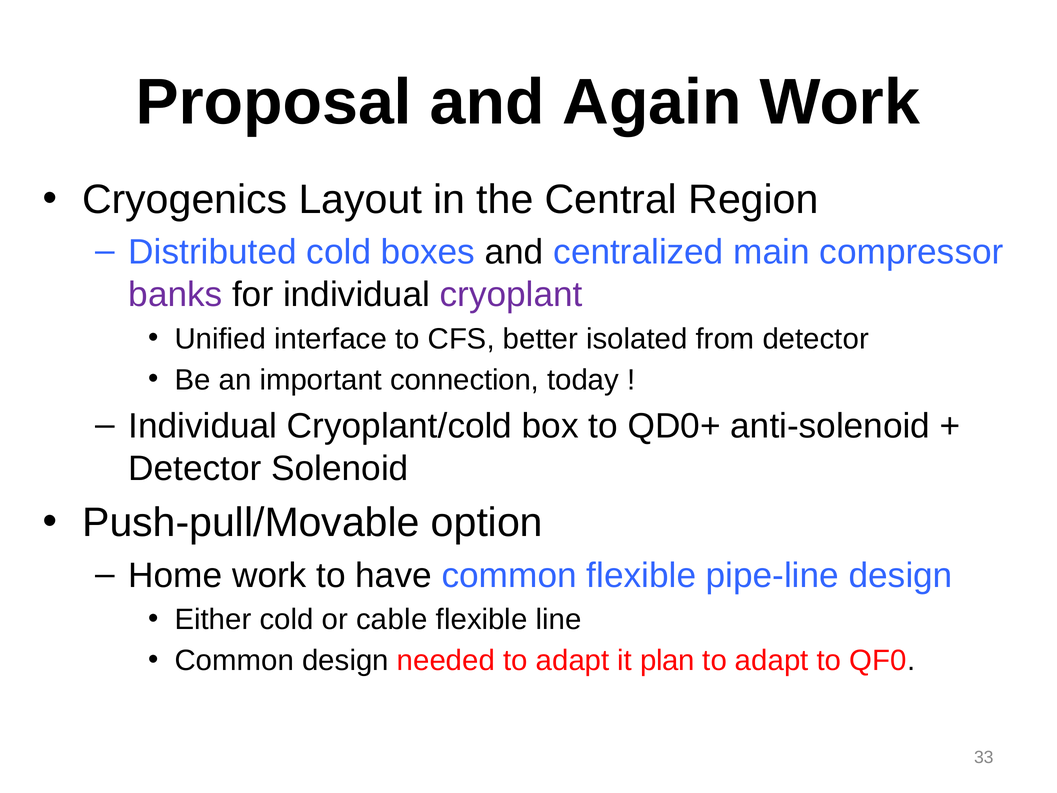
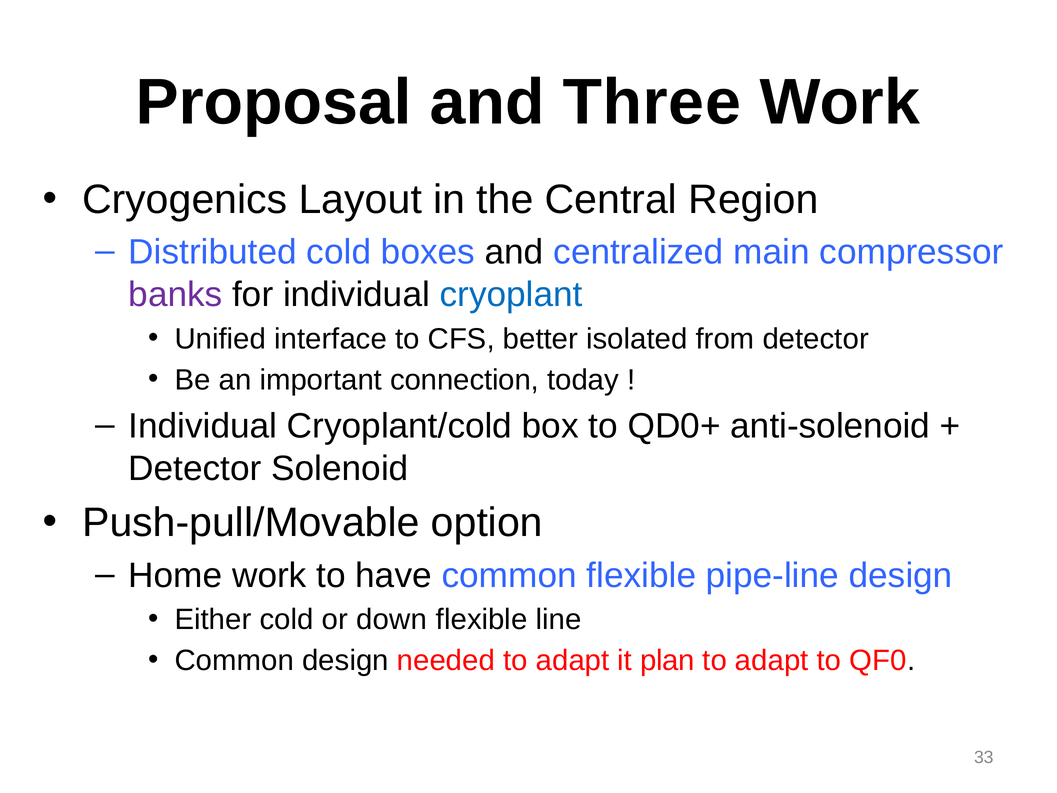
Again: Again -> Three
cryoplant colour: purple -> blue
cable: cable -> down
